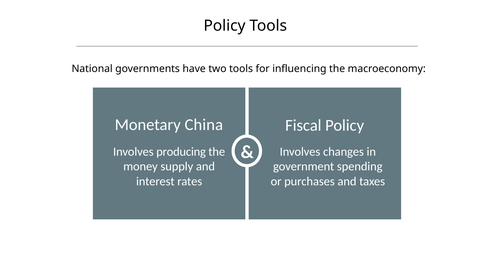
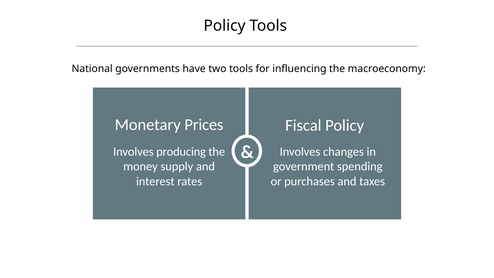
China: China -> Prices
